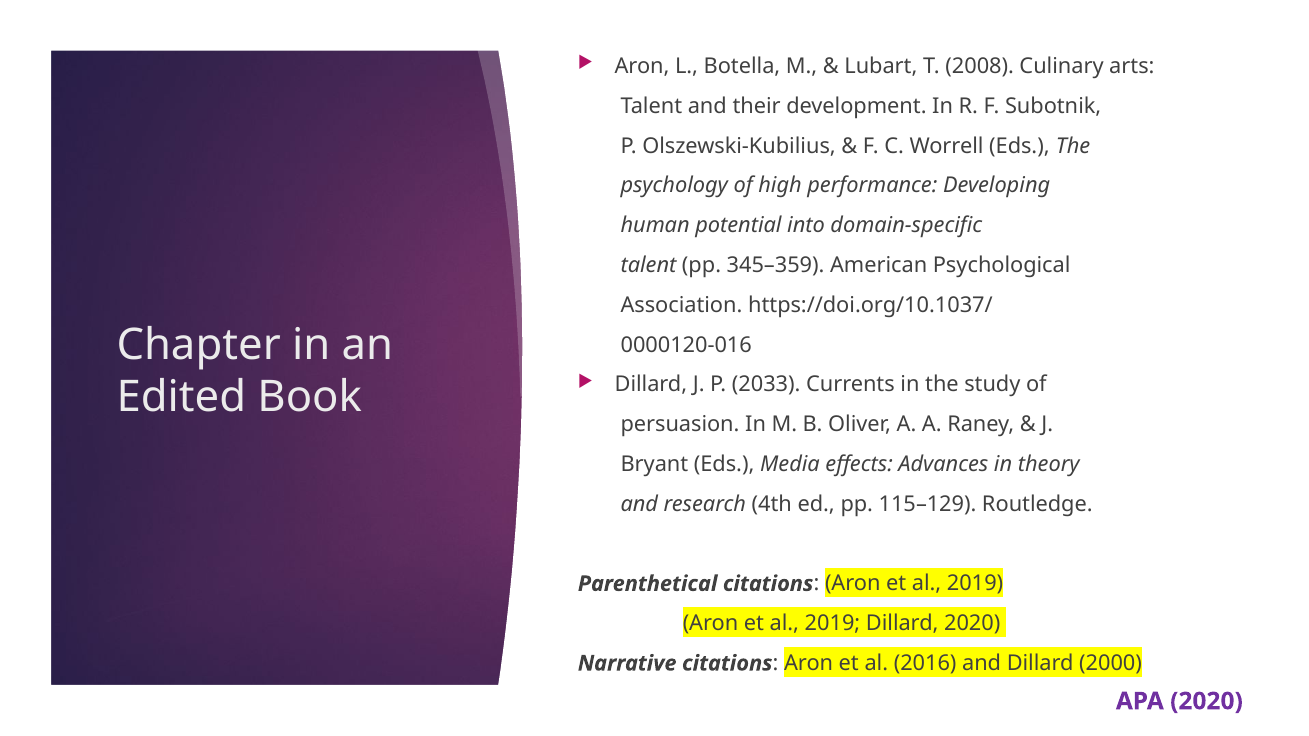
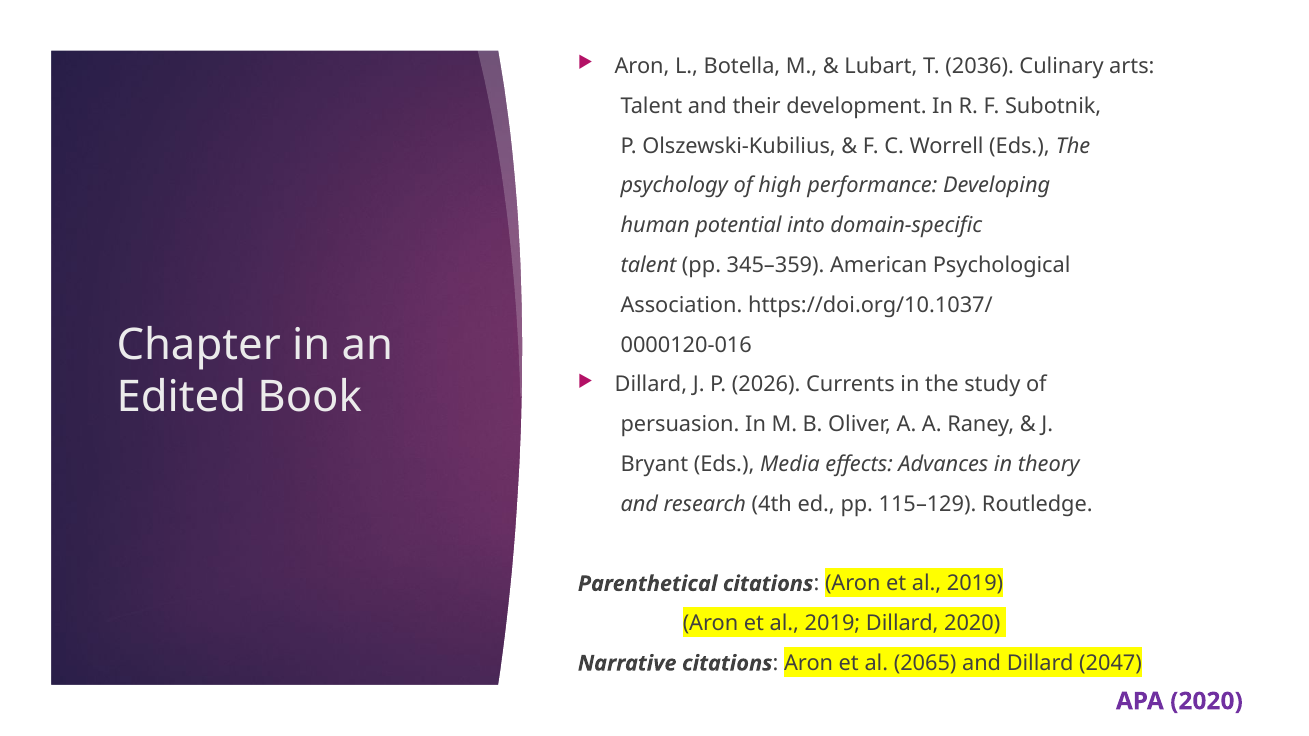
2008: 2008 -> 2036
2033: 2033 -> 2026
2016: 2016 -> 2065
2000: 2000 -> 2047
